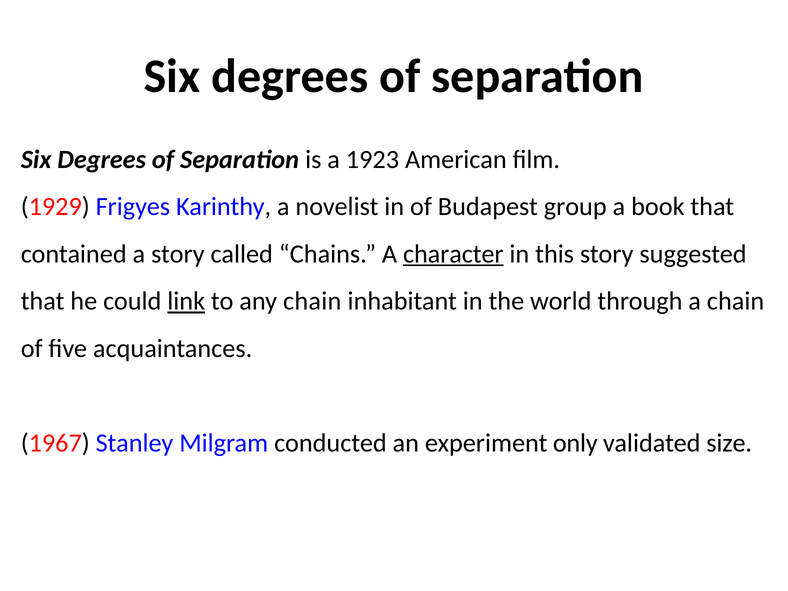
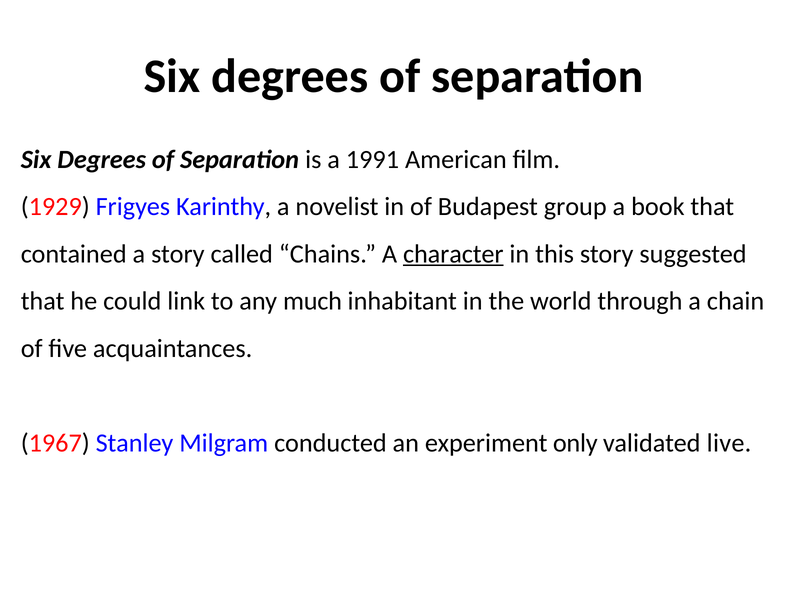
1923: 1923 -> 1991
link underline: present -> none
any chain: chain -> much
size: size -> live
